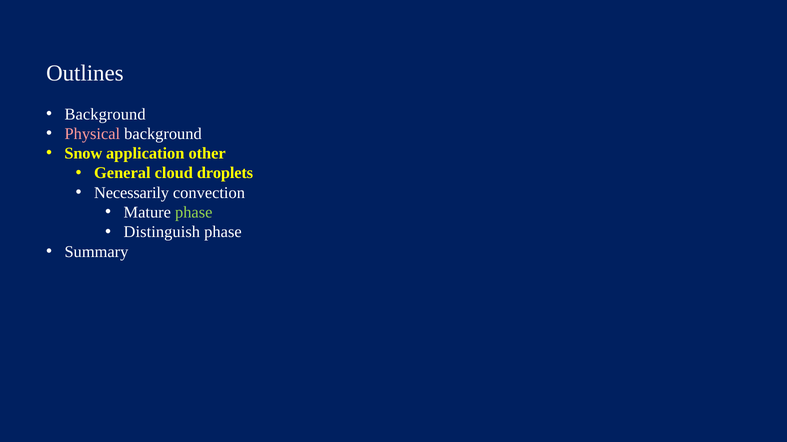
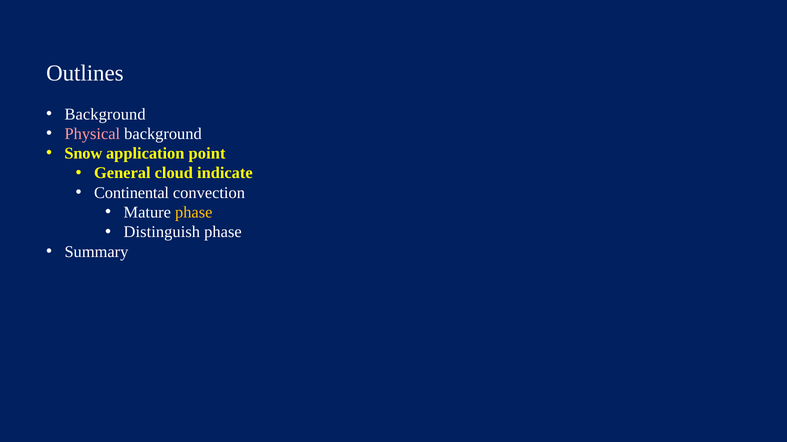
other: other -> point
droplets: droplets -> indicate
Necessarily: Necessarily -> Continental
phase at (194, 213) colour: light green -> yellow
